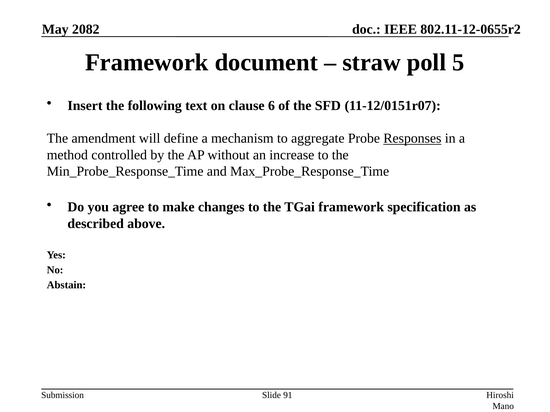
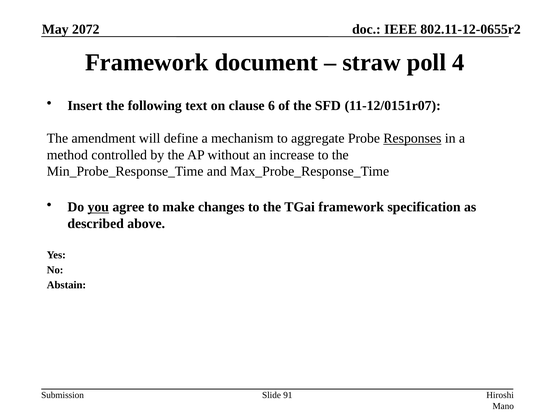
2082: 2082 -> 2072
5: 5 -> 4
you underline: none -> present
